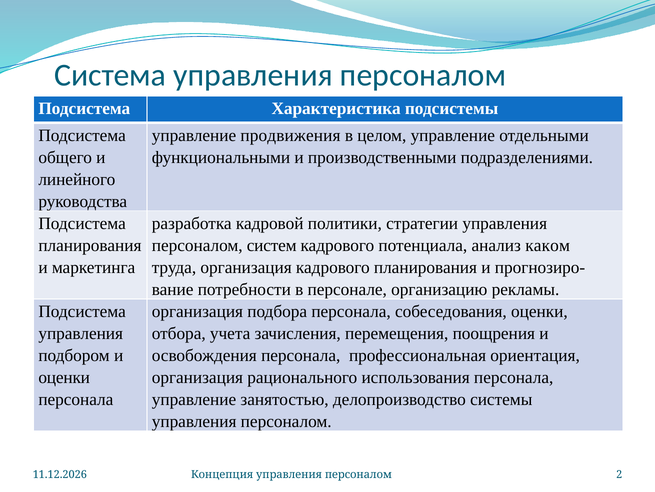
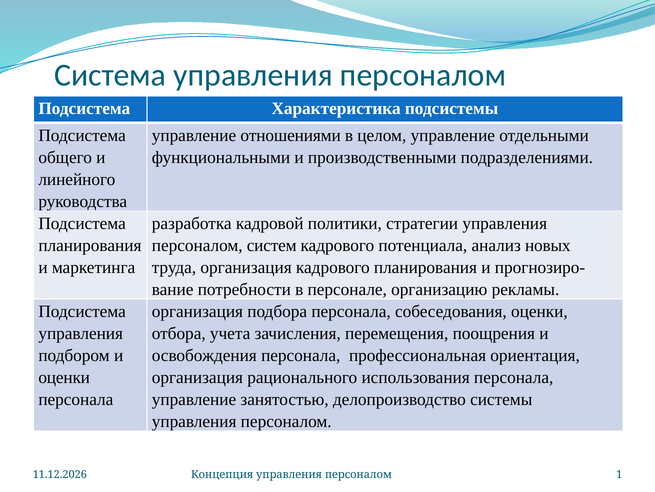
продвижения: продвижения -> отношениями
каком: каком -> новых
2: 2 -> 1
